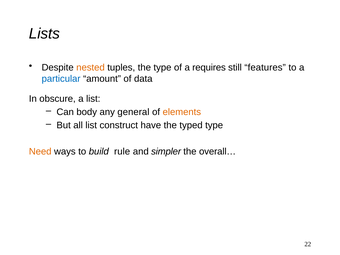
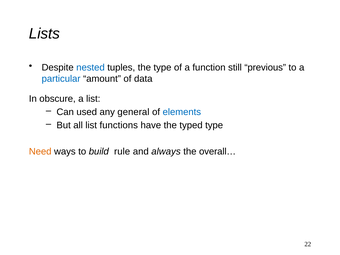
nested colour: orange -> blue
requires: requires -> function
features: features -> previous
body: body -> used
elements colour: orange -> blue
construct: construct -> functions
simpler: simpler -> always
